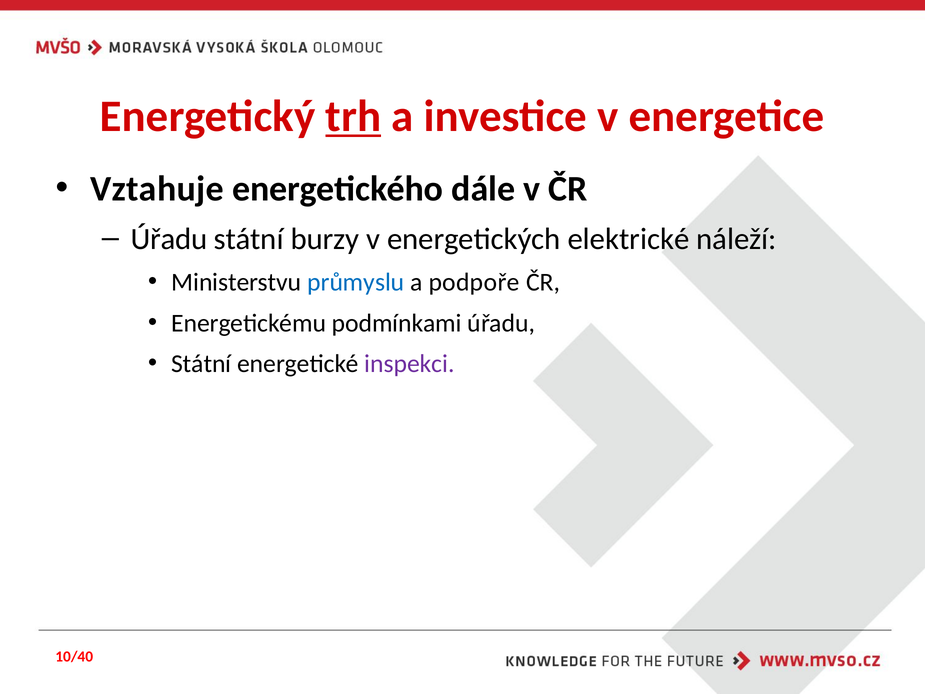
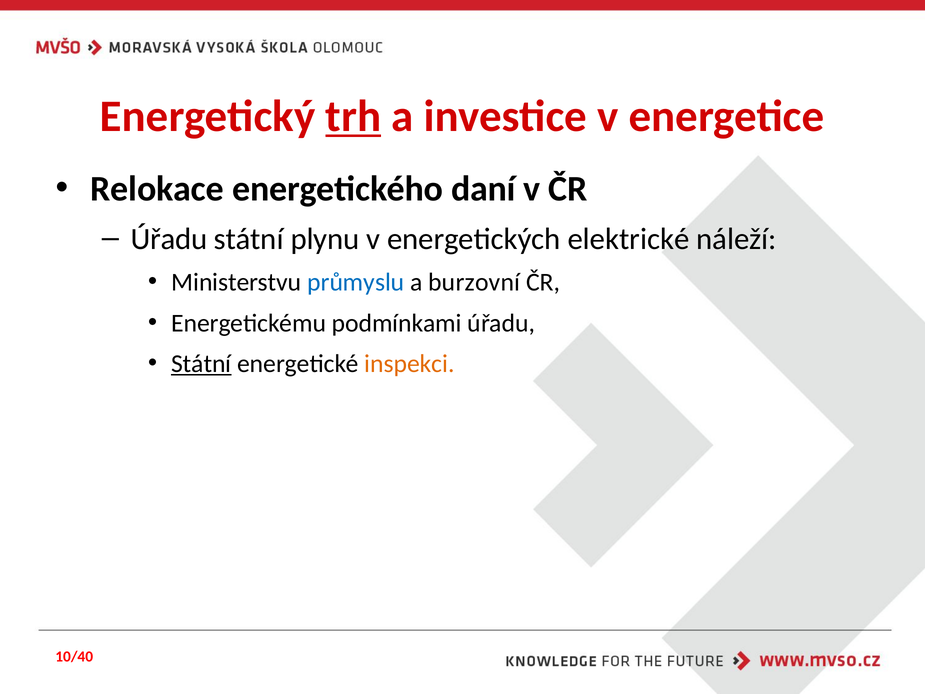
Vztahuje: Vztahuje -> Relokace
dále: dále -> daní
burzy: burzy -> plynu
podpoře: podpoře -> burzovní
Státní at (201, 364) underline: none -> present
inspekci colour: purple -> orange
